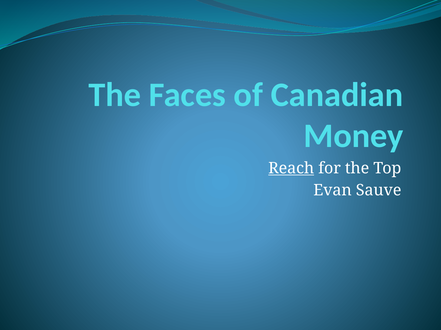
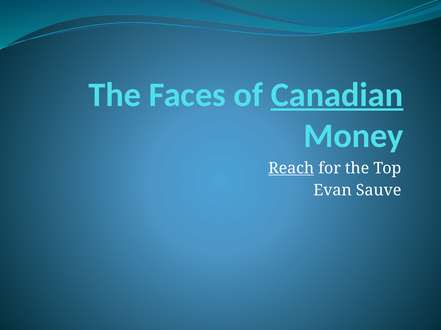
Canadian underline: none -> present
